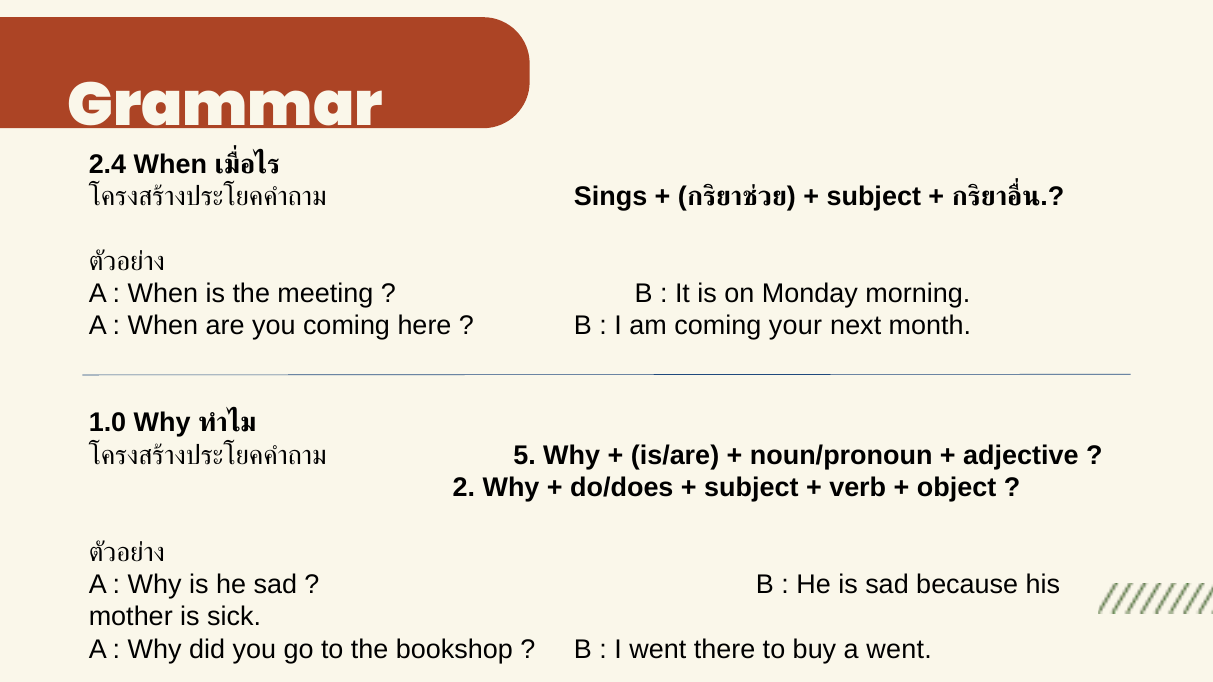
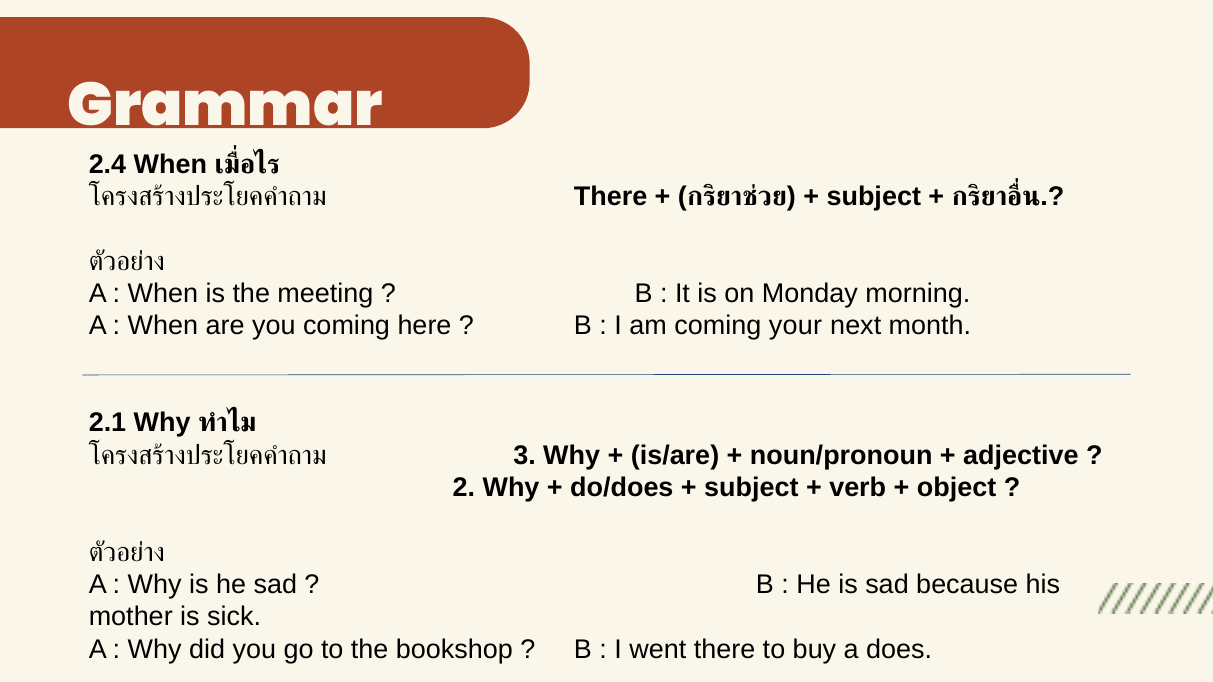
Sings at (611, 197): Sings -> There
1.0: 1.0 -> 2.1
5: 5 -> 3
a went: went -> does
